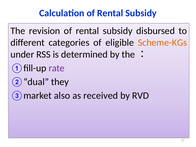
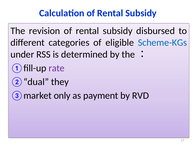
Scheme-KGs colour: orange -> blue
also: also -> only
received: received -> payment
